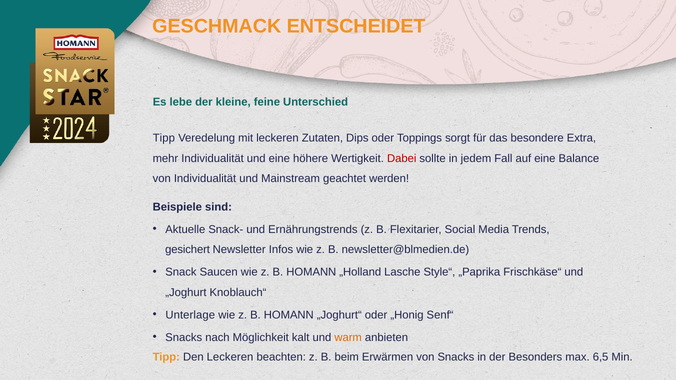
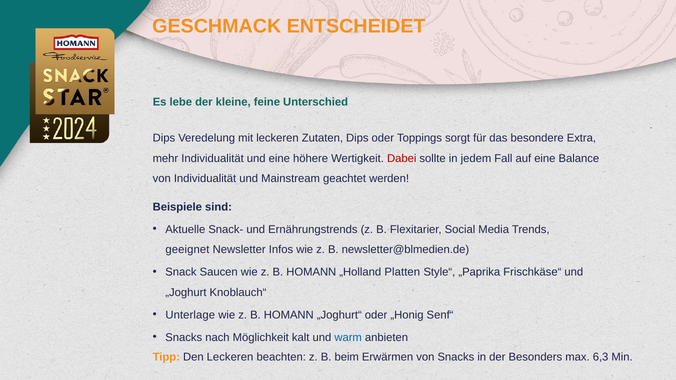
Tipp at (164, 138): Tipp -> Dips
gesichert: gesichert -> geeignet
Lasche: Lasche -> Platten
warm colour: orange -> blue
6,5: 6,5 -> 6,3
